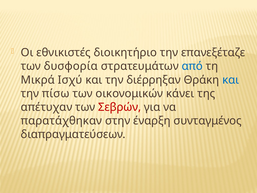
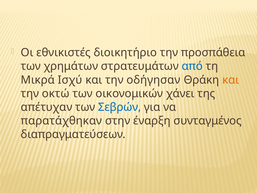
επανεξέταζε: επανεξέταζε -> προσπάθεια
δυσφορία: δυσφορία -> χρημάτων
διέρρηξαν: διέρρηξαν -> οδήγησαν
και at (231, 80) colour: blue -> orange
πίσω: πίσω -> οκτώ
κάνει: κάνει -> χάνει
Σεβρών colour: red -> blue
